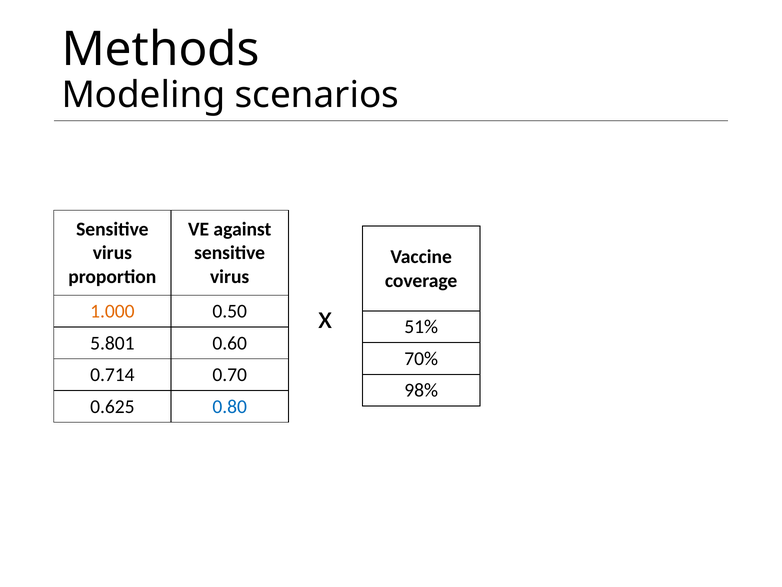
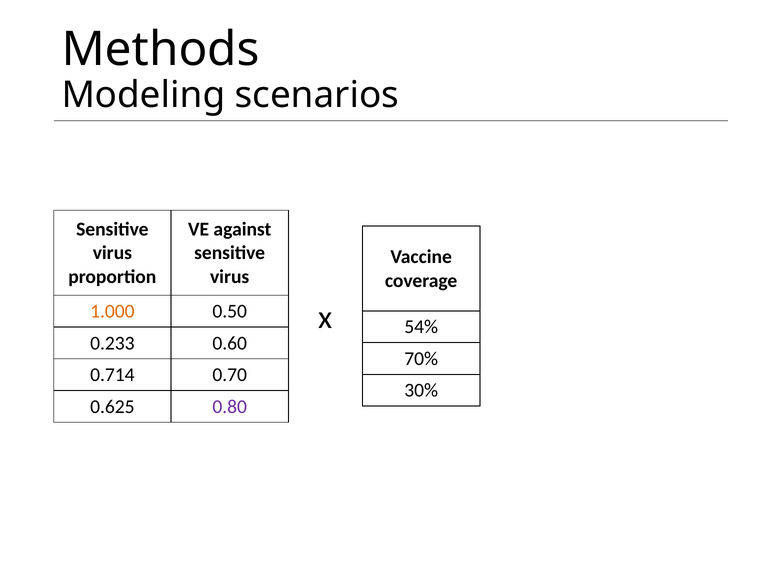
51%: 51% -> 54%
5.801: 5.801 -> 0.233
98%: 98% -> 30%
0.80 colour: blue -> purple
